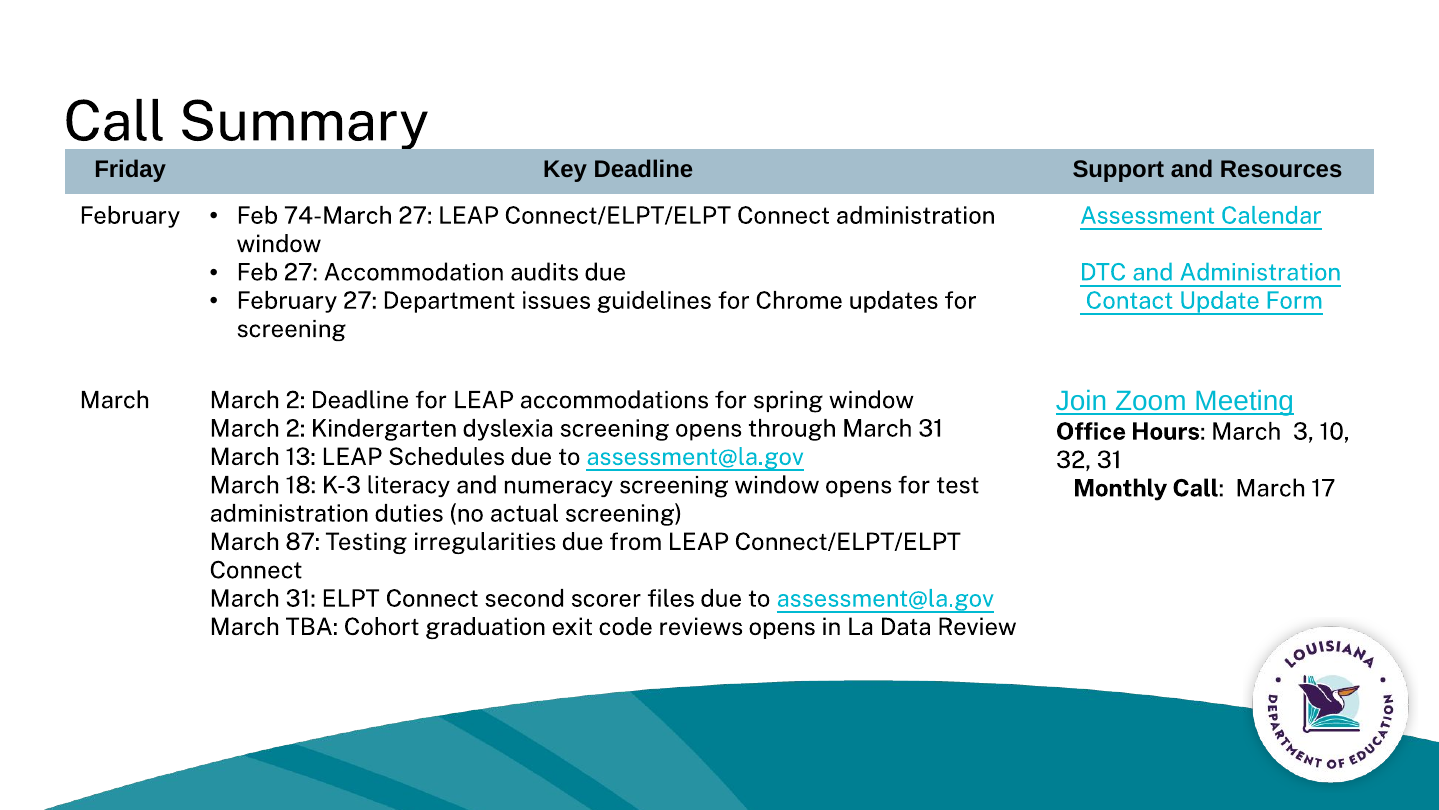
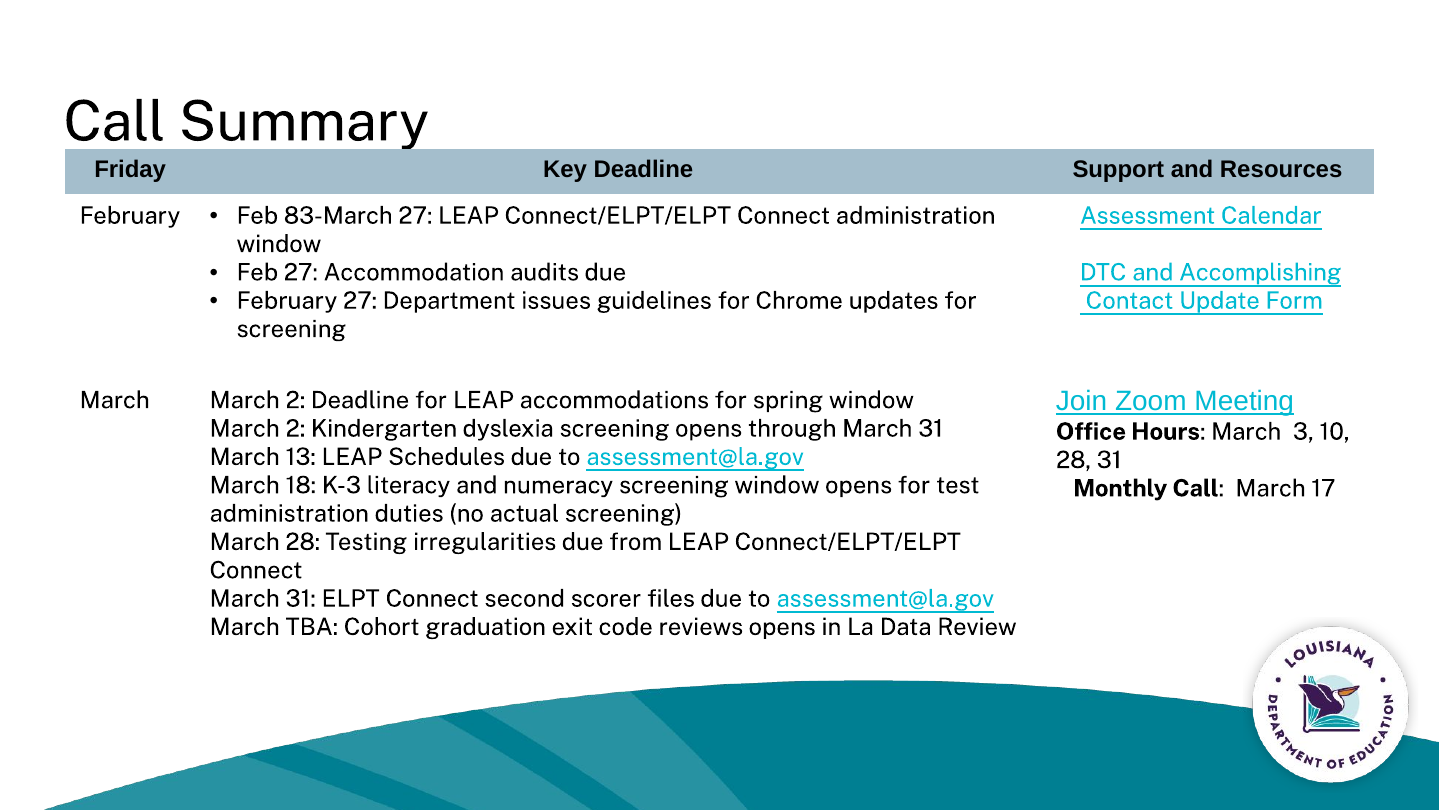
74-March: 74-March -> 83-March
and Administration: Administration -> Accomplishing
32 at (1073, 460): 32 -> 28
March 87: 87 -> 28
